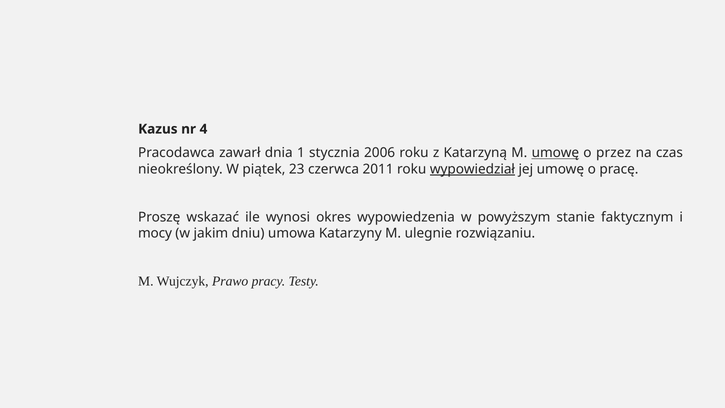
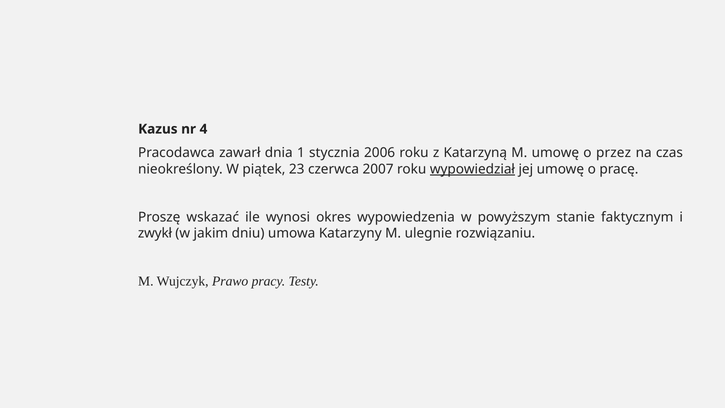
umowę at (555, 153) underline: present -> none
2011: 2011 -> 2007
mocy: mocy -> zwykł
